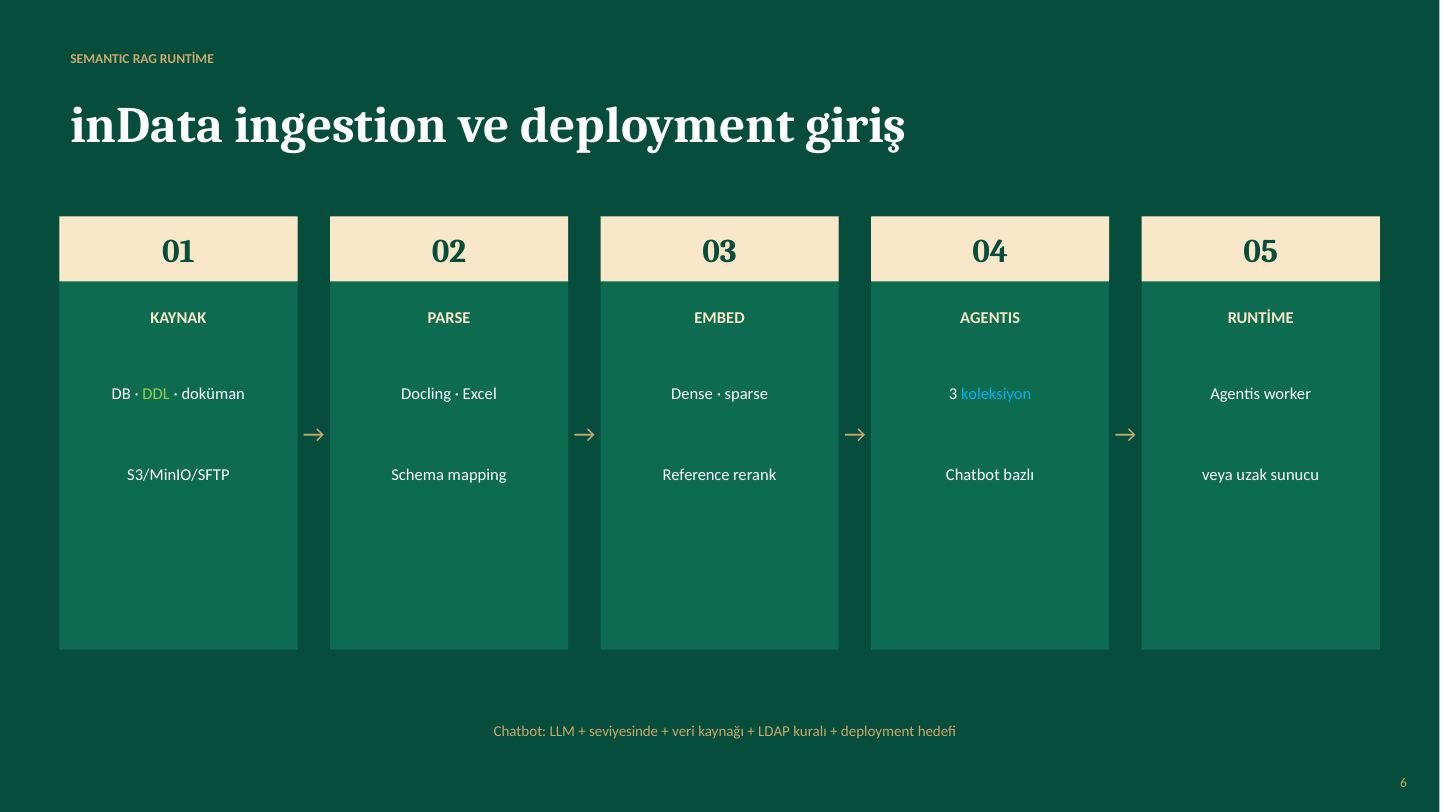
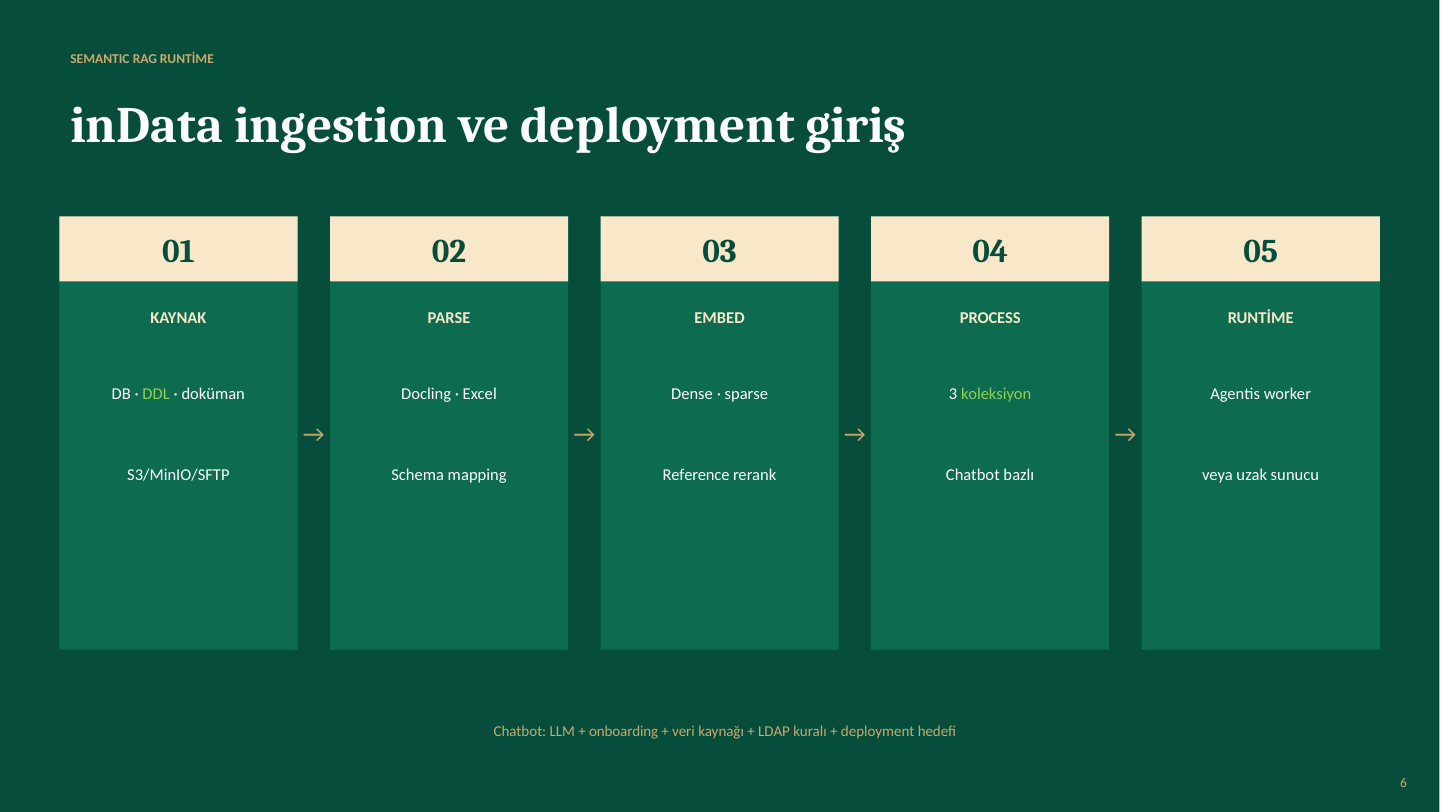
AGENTIS at (990, 318): AGENTIS -> PROCESS
koleksiyon colour: light blue -> light green
seviyesinde: seviyesinde -> onboarding
